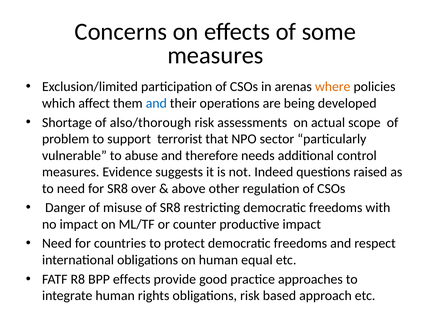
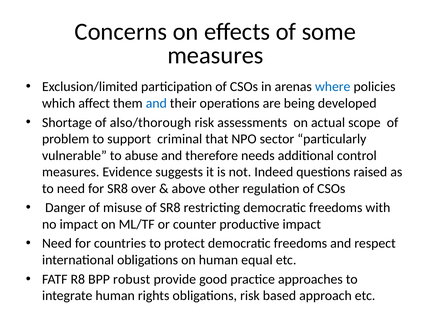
where colour: orange -> blue
terrorist: terrorist -> criminal
BPP effects: effects -> robust
